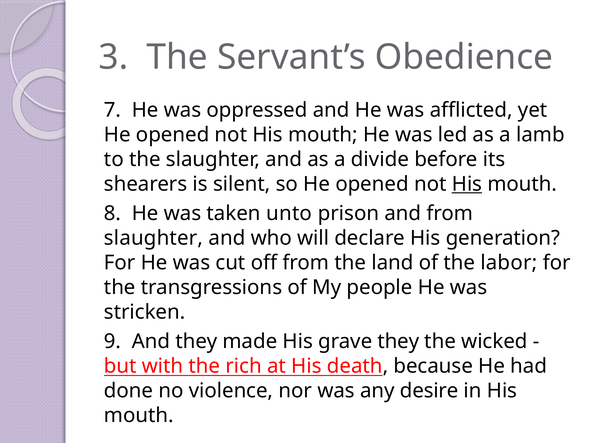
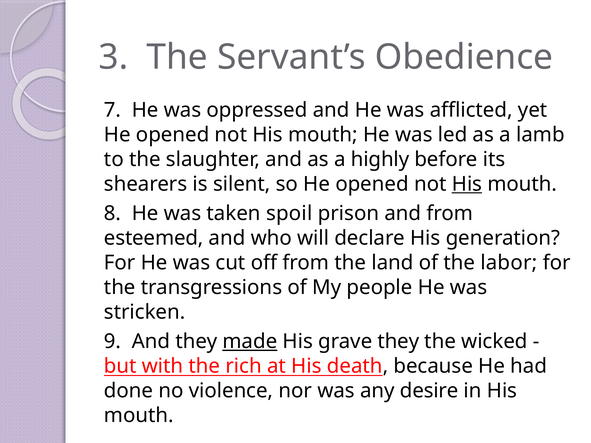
divide: divide -> highly
unto: unto -> spoil
slaughter at (154, 238): slaughter -> esteemed
made underline: none -> present
